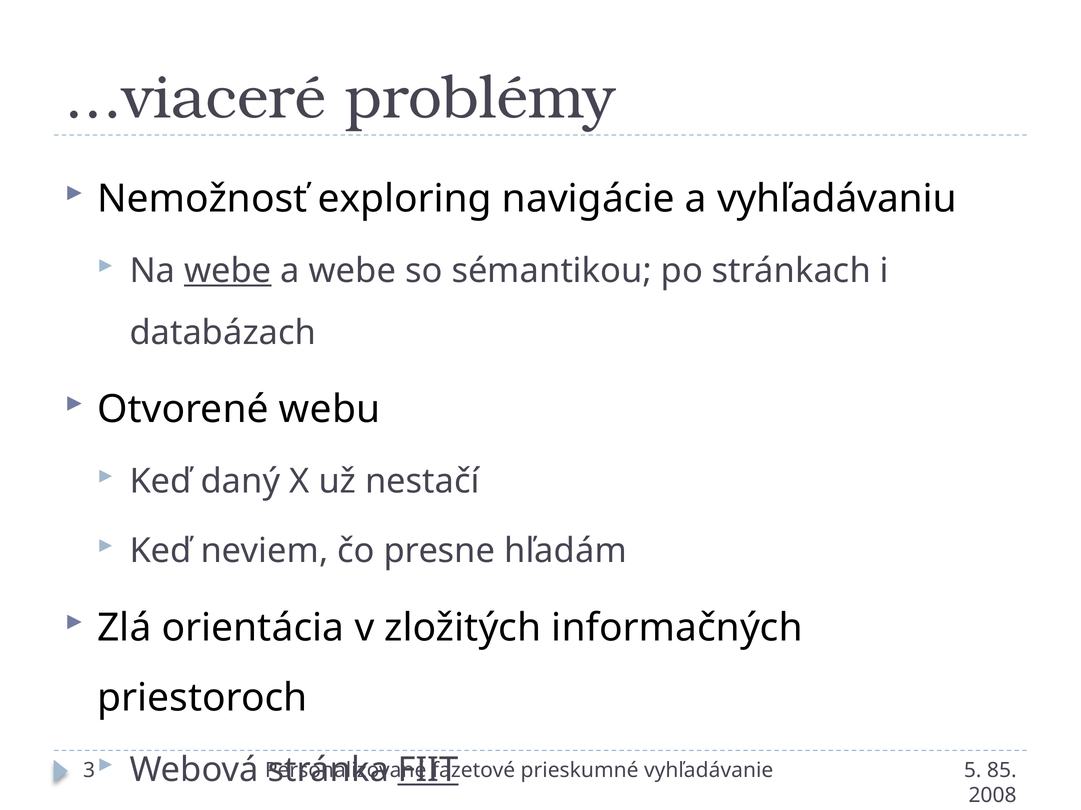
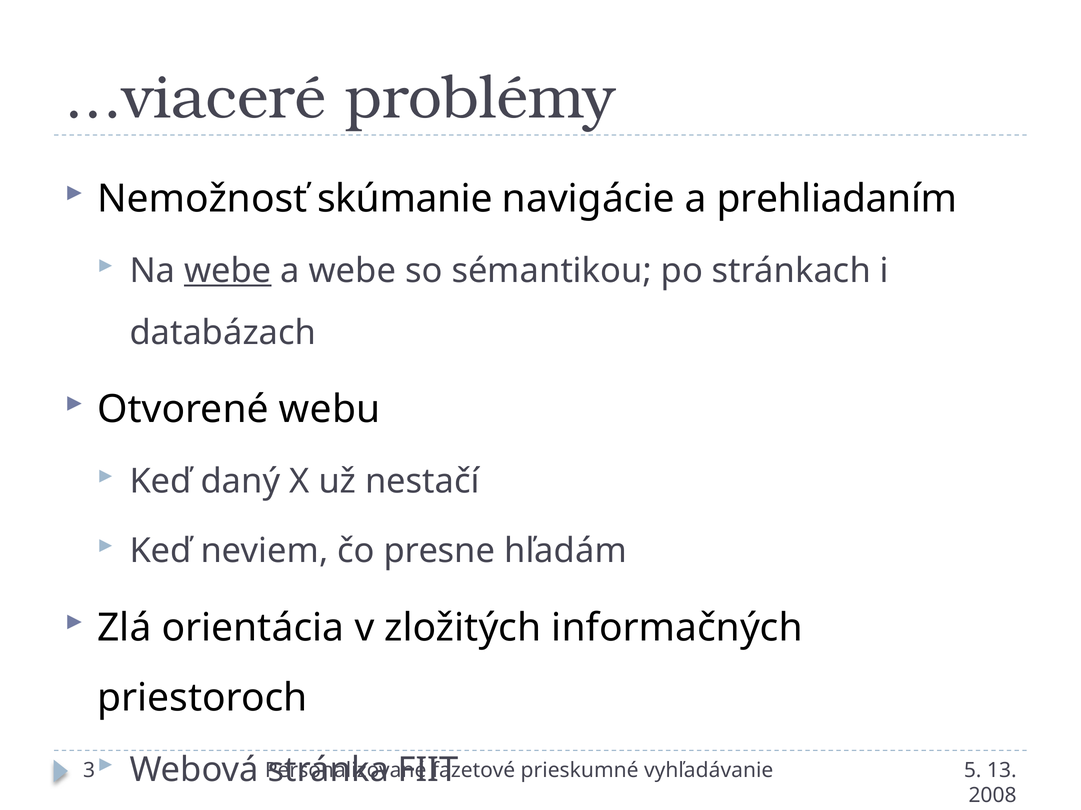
exploring: exploring -> skúmanie
vyhľadávaniu: vyhľadávaniu -> prehliadaním
FIIT underline: present -> none
85: 85 -> 13
